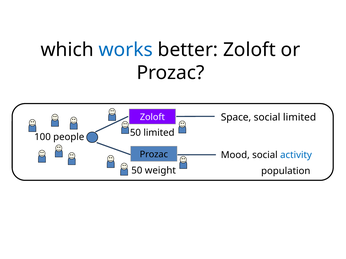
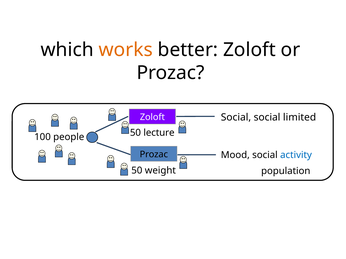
works colour: blue -> orange
Space at (236, 118): Space -> Social
50 limited: limited -> lecture
